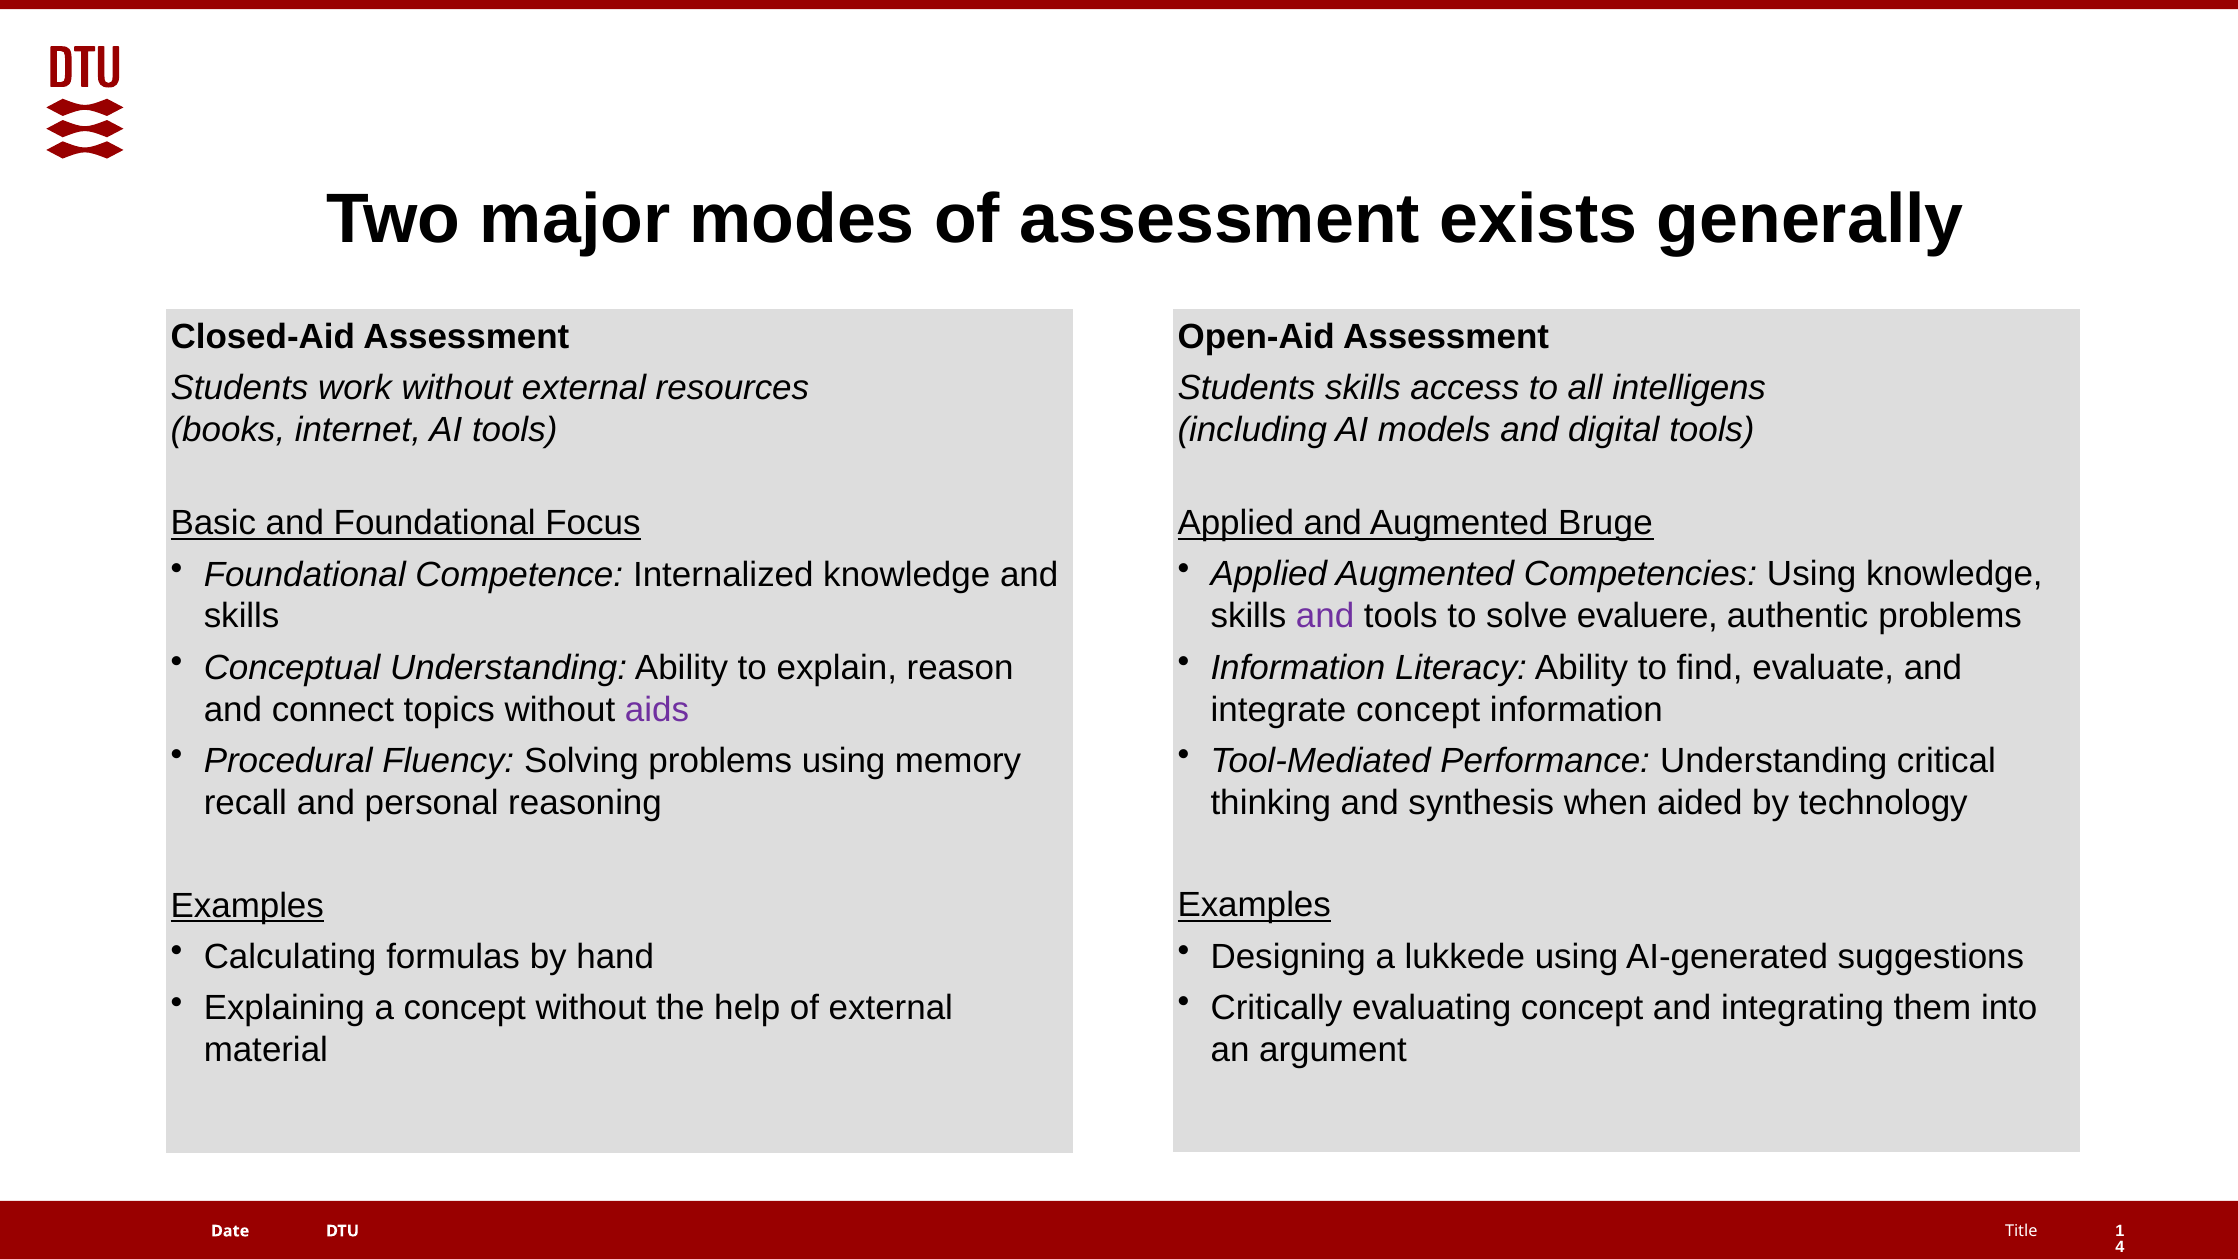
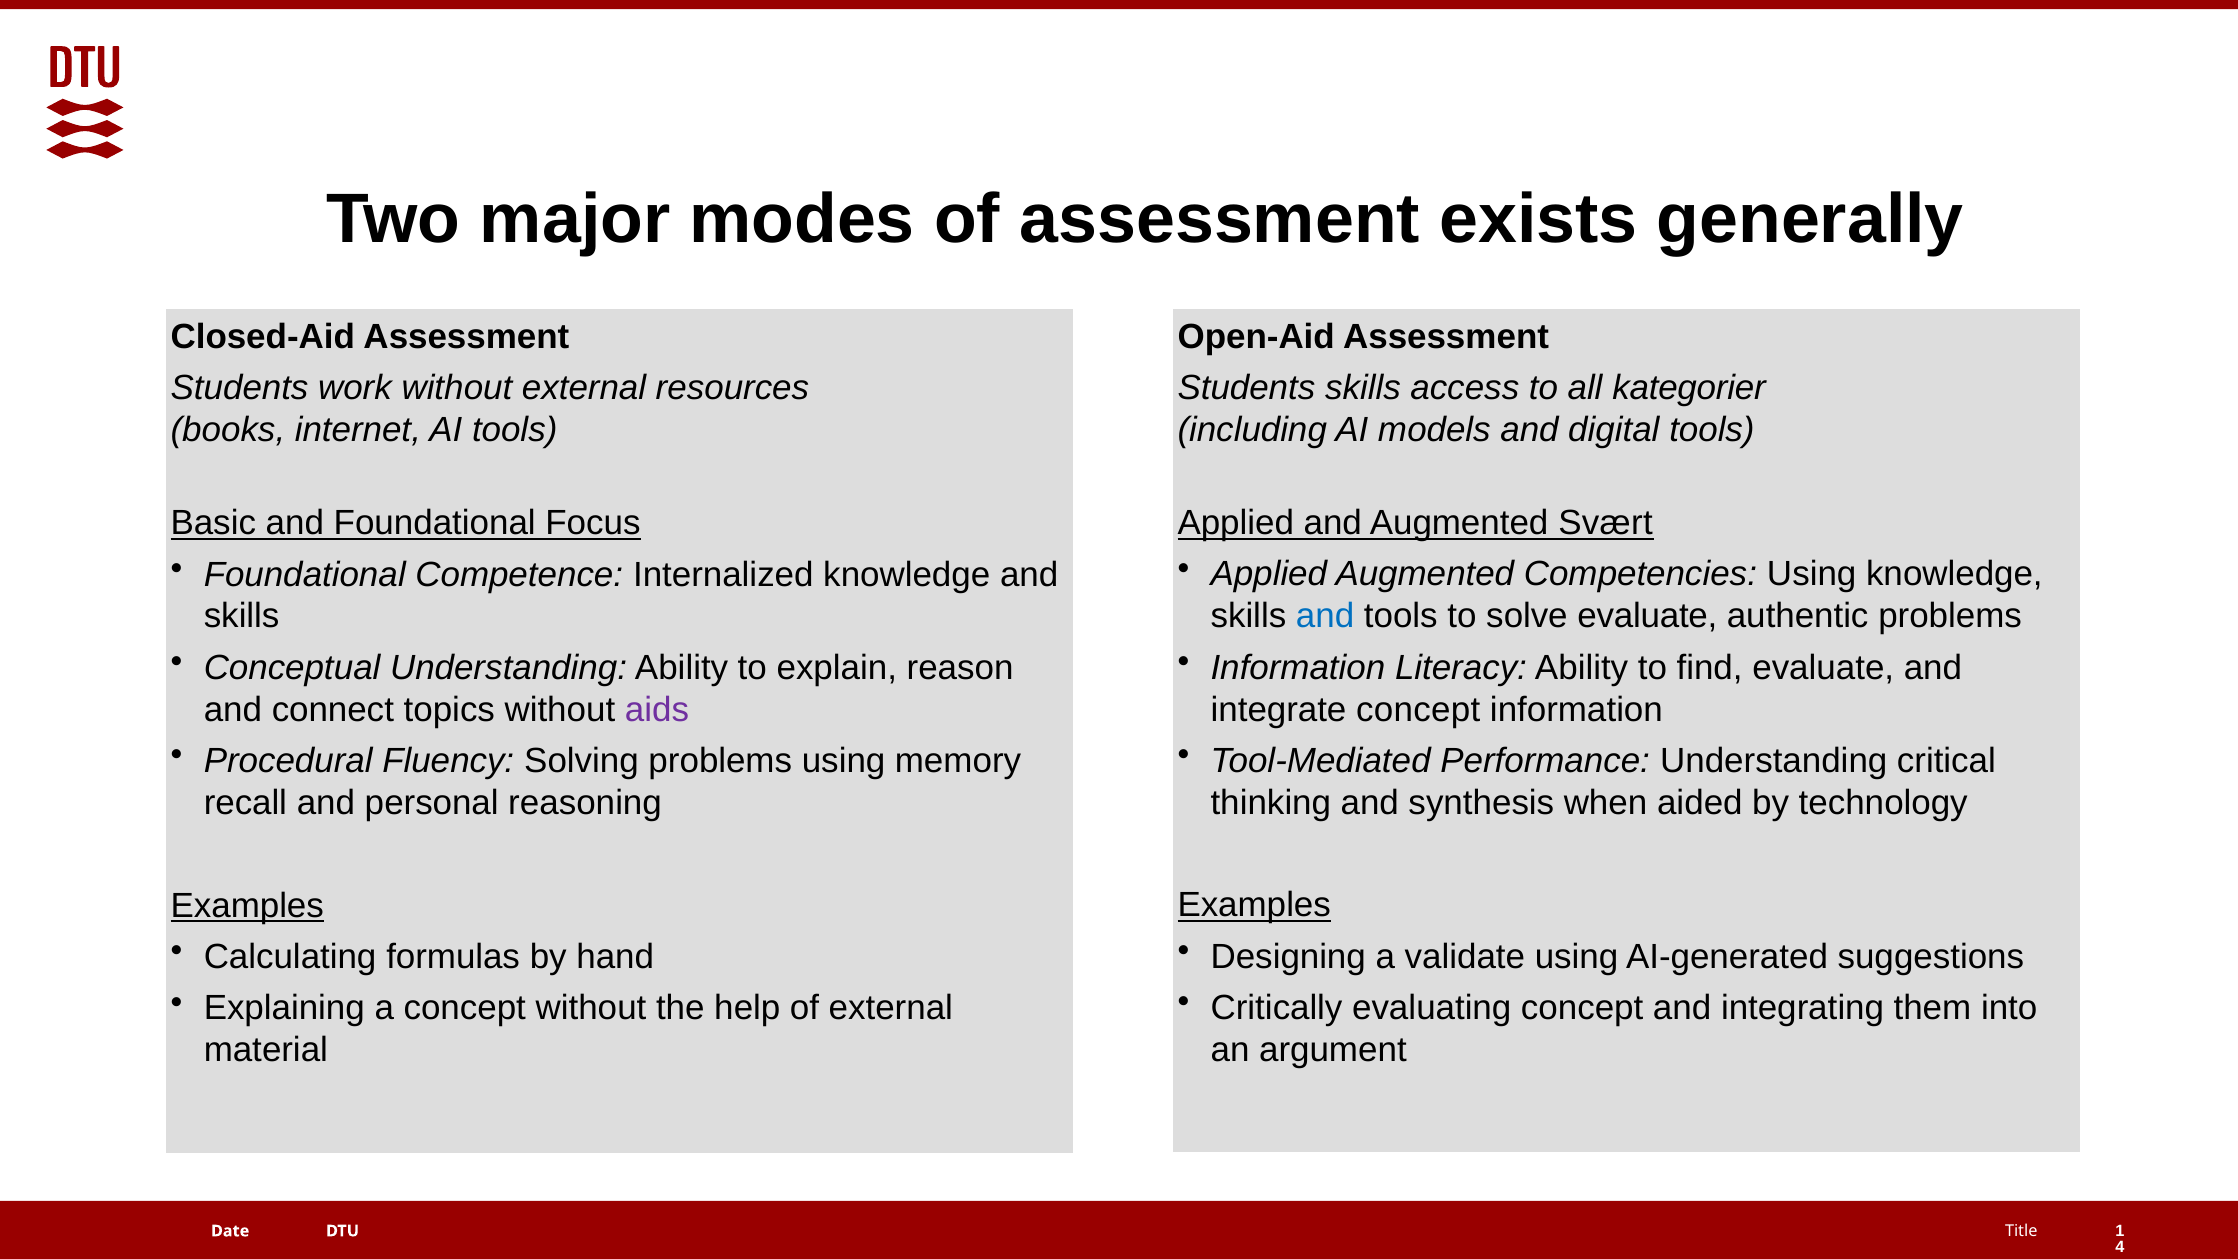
intelligens: intelligens -> kategorier
Bruge: Bruge -> Svært
and at (1325, 616) colour: purple -> blue
solve evaluere: evaluere -> evaluate
lukkede: lukkede -> validate
